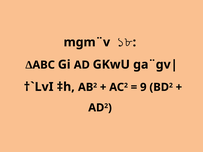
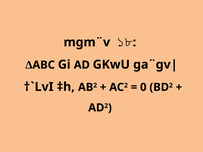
9: 9 -> 0
